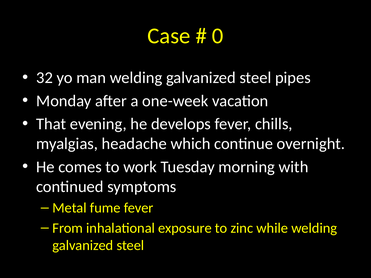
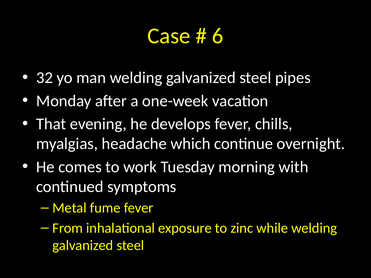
0: 0 -> 6
